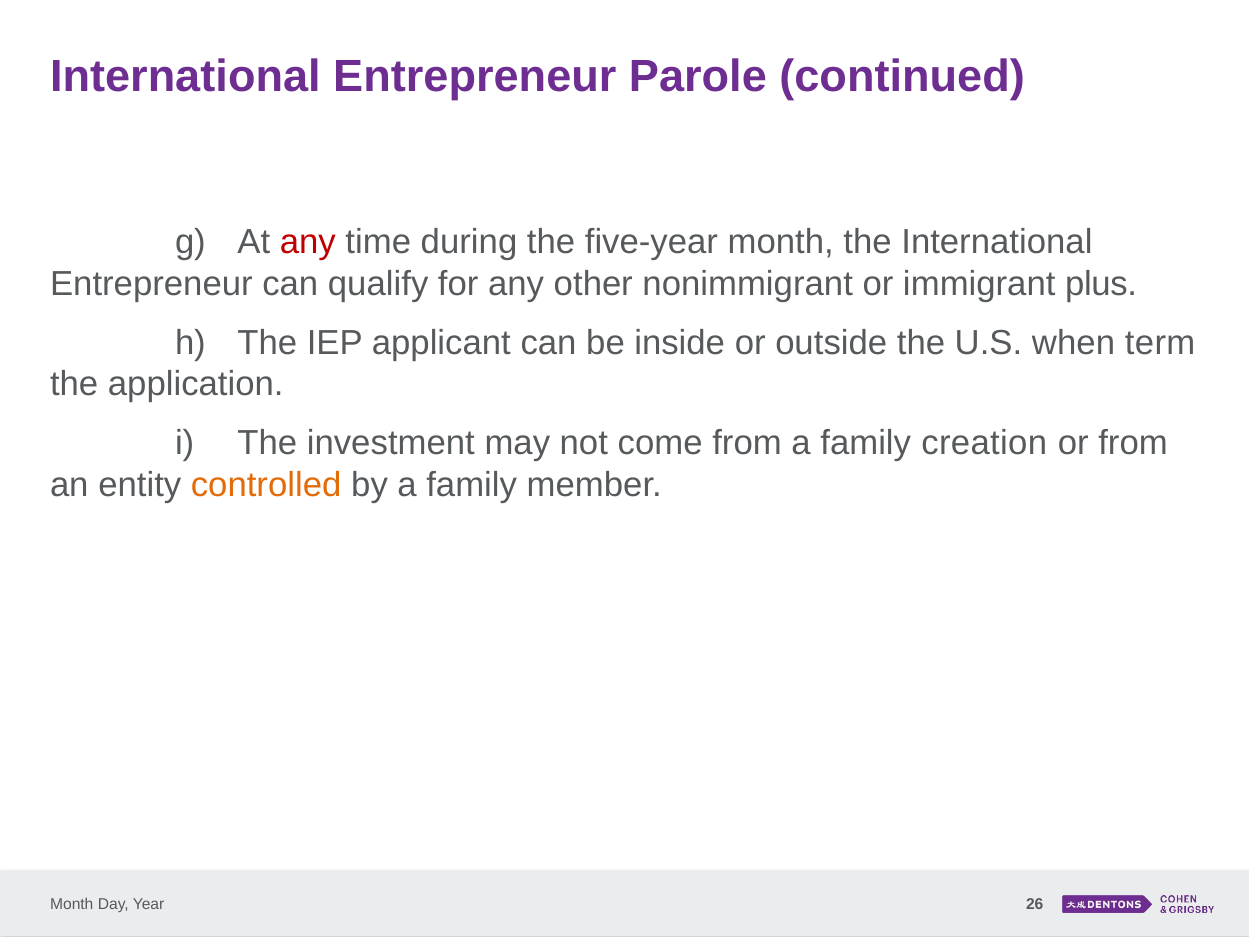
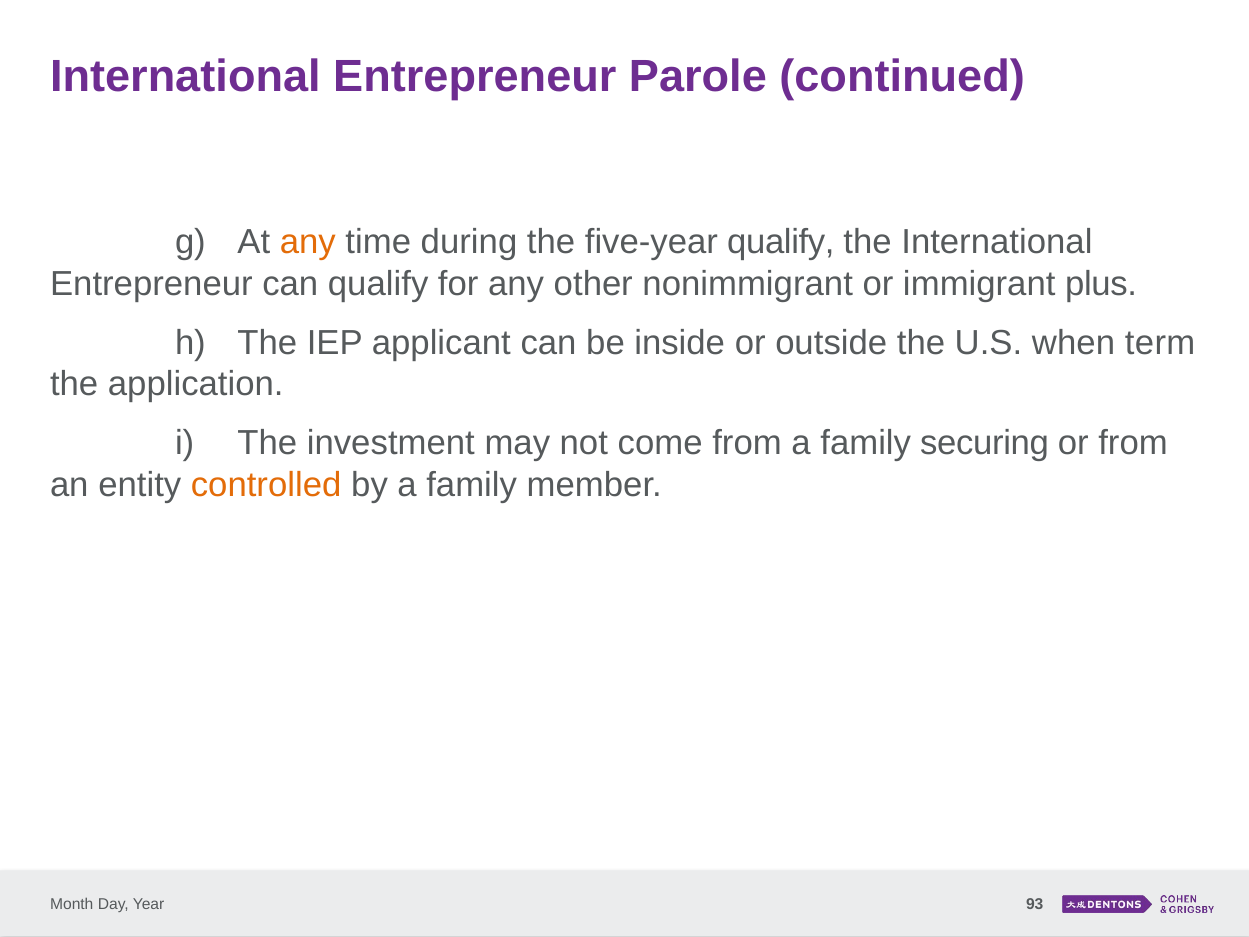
any at (308, 242) colour: red -> orange
five-year month: month -> qualify
creation: creation -> securing
26: 26 -> 93
